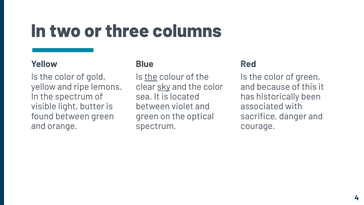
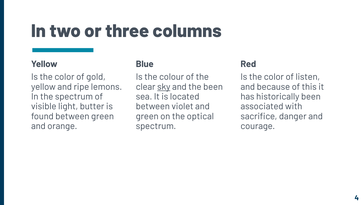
the at (151, 77) underline: present -> none
of green: green -> listen
and the color: color -> been
